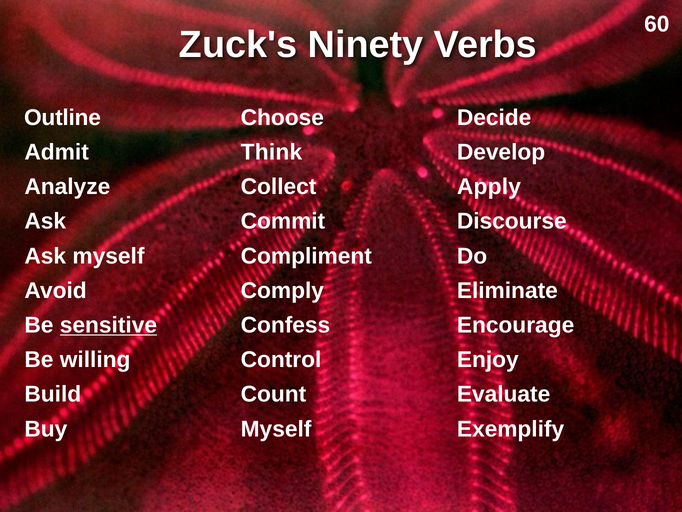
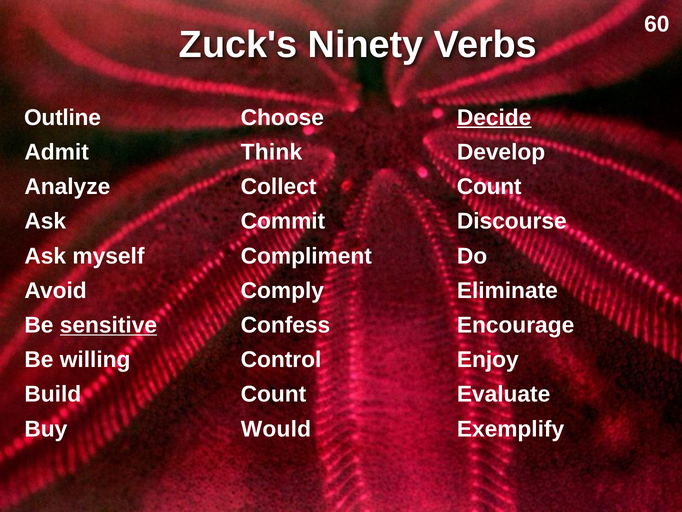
Decide underline: none -> present
Collect Apply: Apply -> Count
Buy Myself: Myself -> Would
